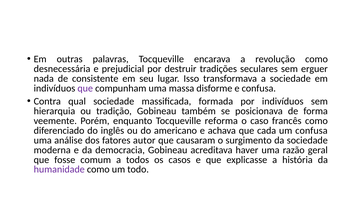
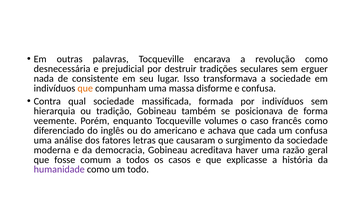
que at (85, 88) colour: purple -> orange
reforma: reforma -> volumes
autor: autor -> letras
